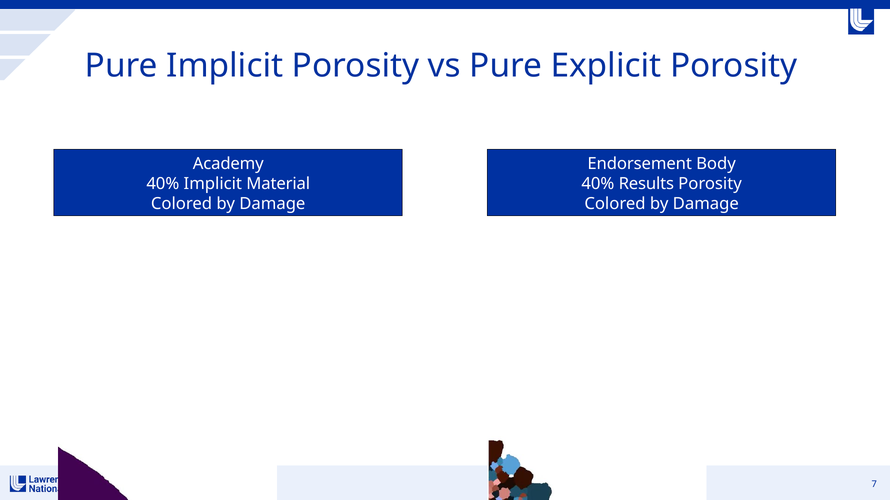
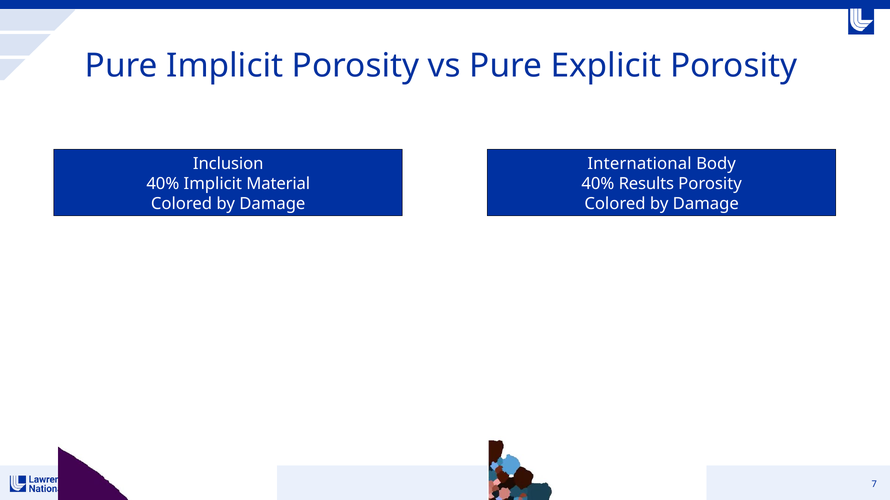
Academy: Academy -> Inclusion
Endorsement: Endorsement -> International
